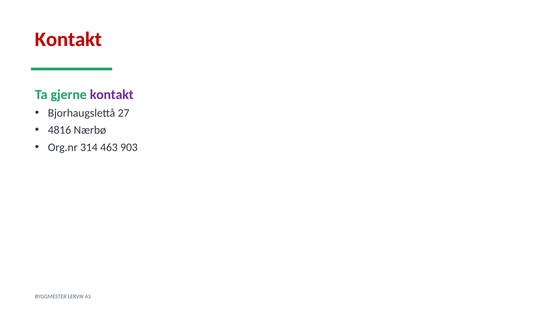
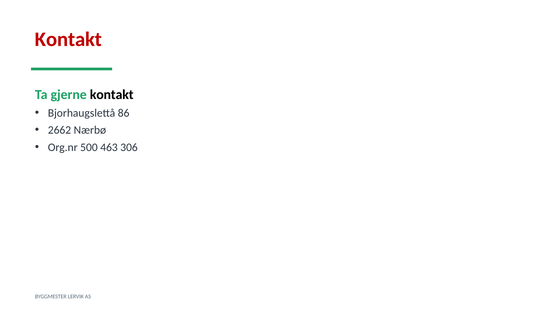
kontakt at (112, 95) colour: purple -> black
27: 27 -> 86
4816: 4816 -> 2662
314: 314 -> 500
903: 903 -> 306
